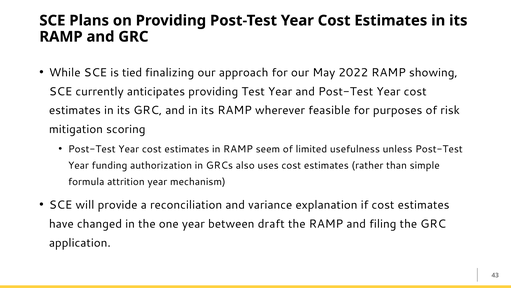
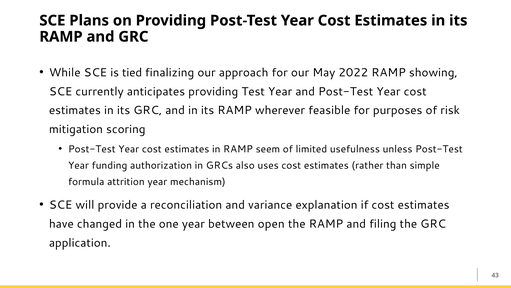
draft: draft -> open
